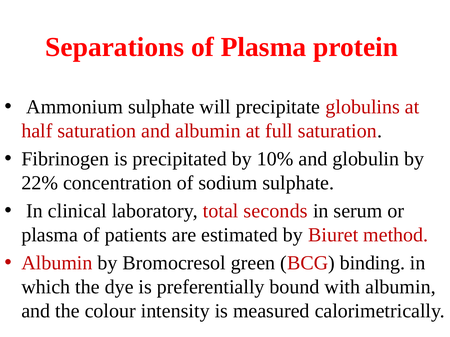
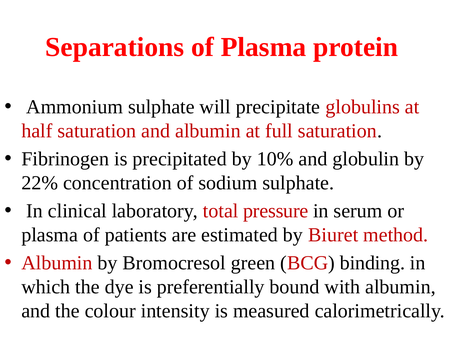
seconds: seconds -> pressure
